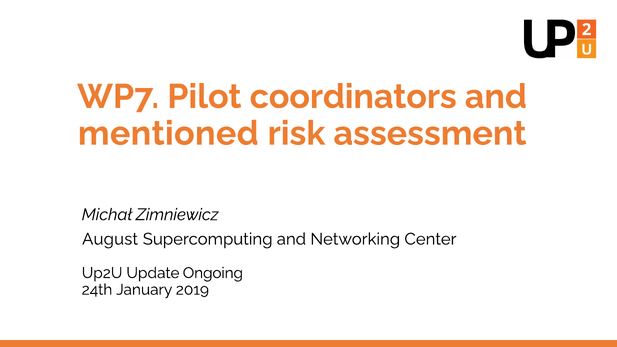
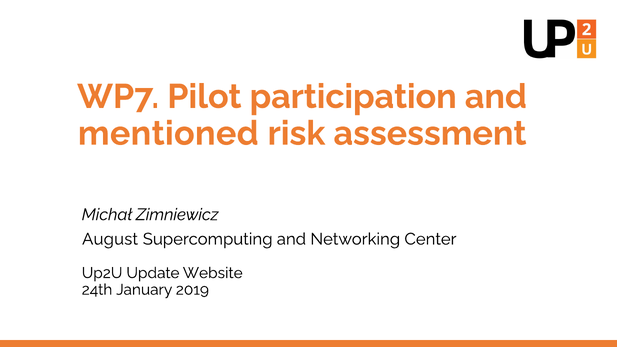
coordinators: coordinators -> participation
Ongoing: Ongoing -> Website
